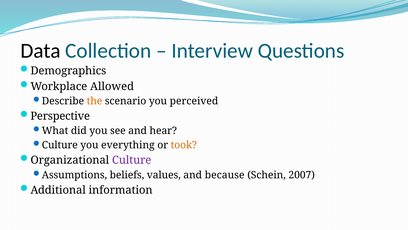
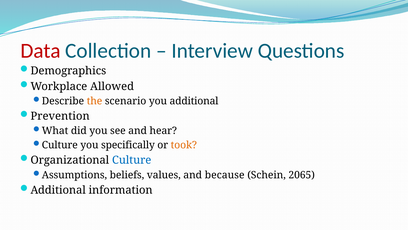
Data colour: black -> red
you perceived: perceived -> additional
Perspective: Perspective -> Prevention
everything: everything -> specifically
Culture at (132, 160) colour: purple -> blue
2007: 2007 -> 2065
